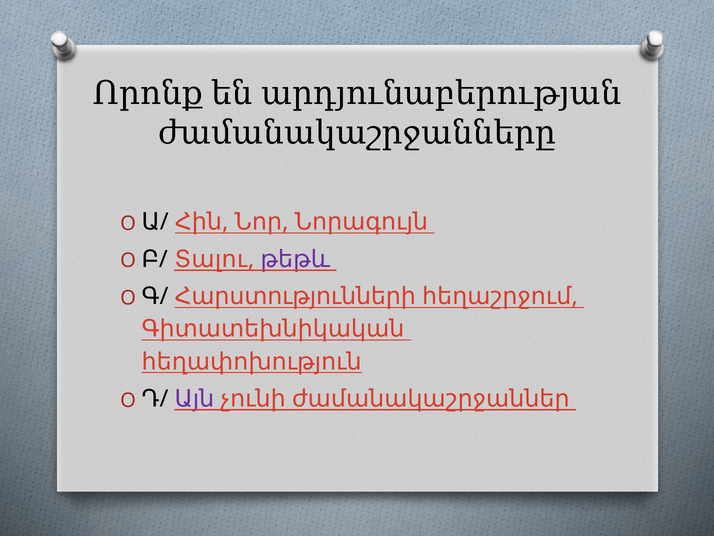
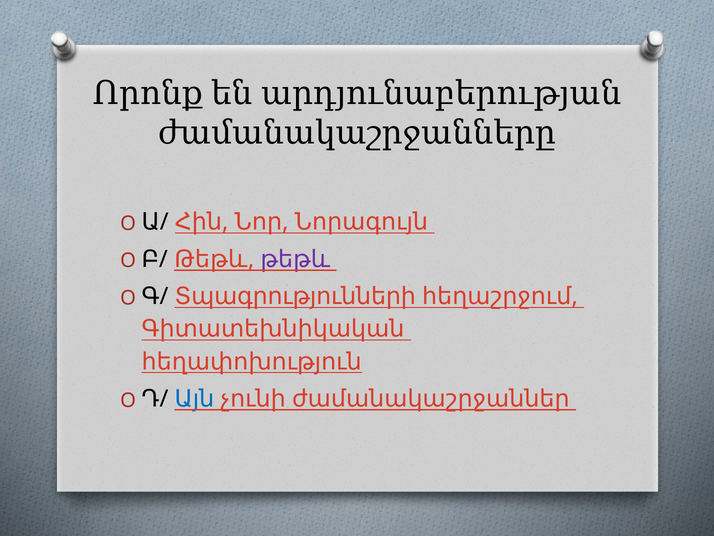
Տալու at (211, 259): Տալու -> Թեթև
Հարստությունների: Հարստությունների -> Տպագրությունների
Այն colour: purple -> blue
